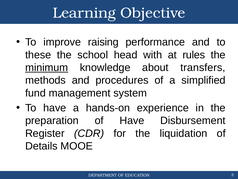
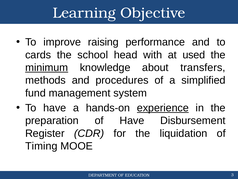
these: these -> cards
rules: rules -> used
experience underline: none -> present
Details: Details -> Timing
